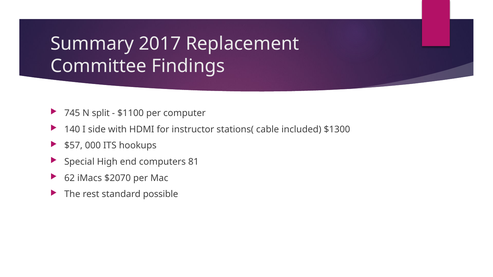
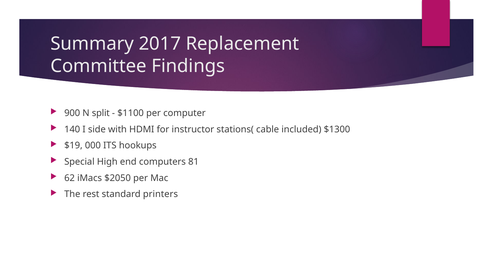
745: 745 -> 900
$57: $57 -> $19
$2070: $2070 -> $2050
possible: possible -> printers
